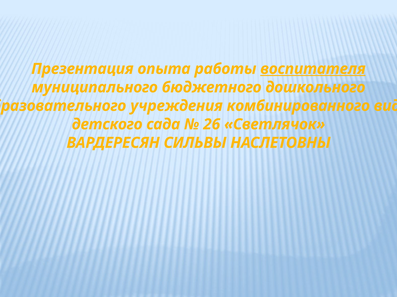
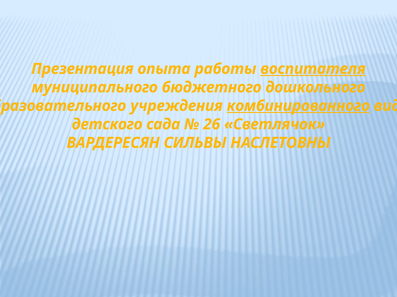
комбинированного underline: none -> present
